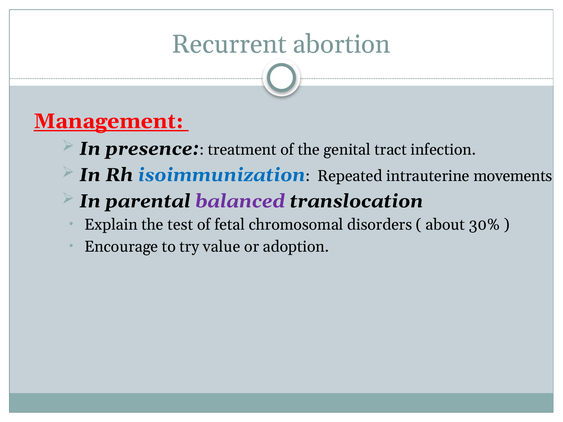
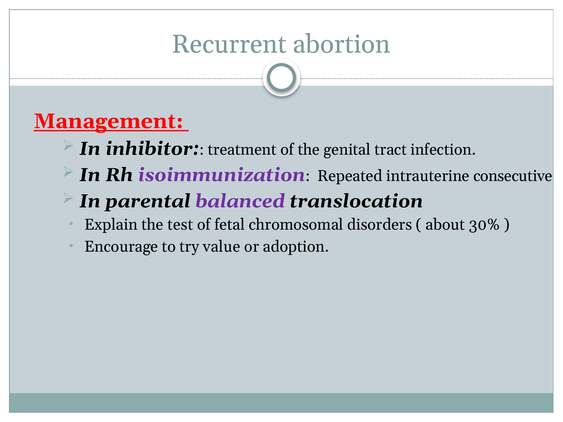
presence: presence -> inhibitor
isoimmunization colour: blue -> purple
movements: movements -> consecutive
